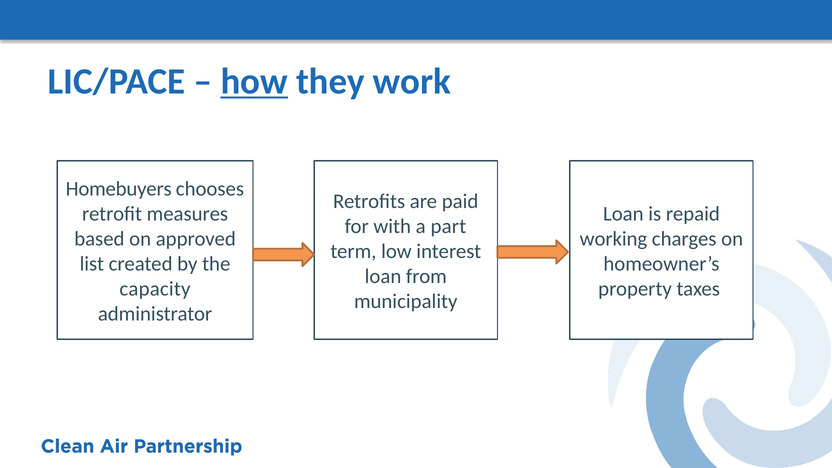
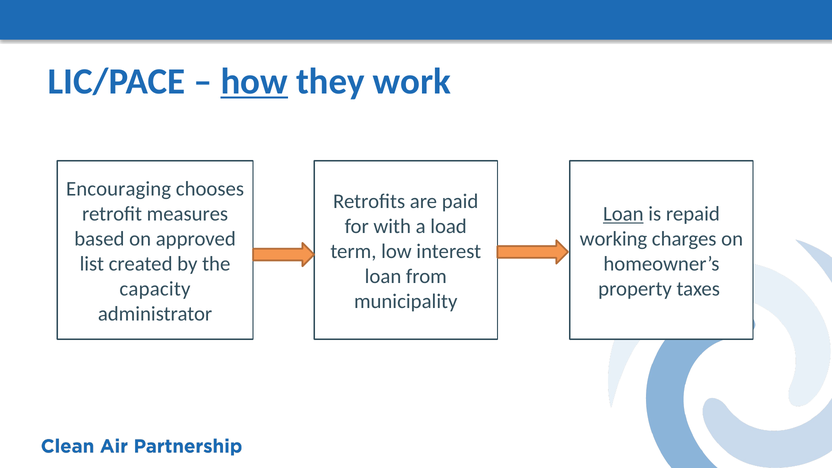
Homebuyers: Homebuyers -> Encouraging
Loan at (623, 214) underline: none -> present
part: part -> load
